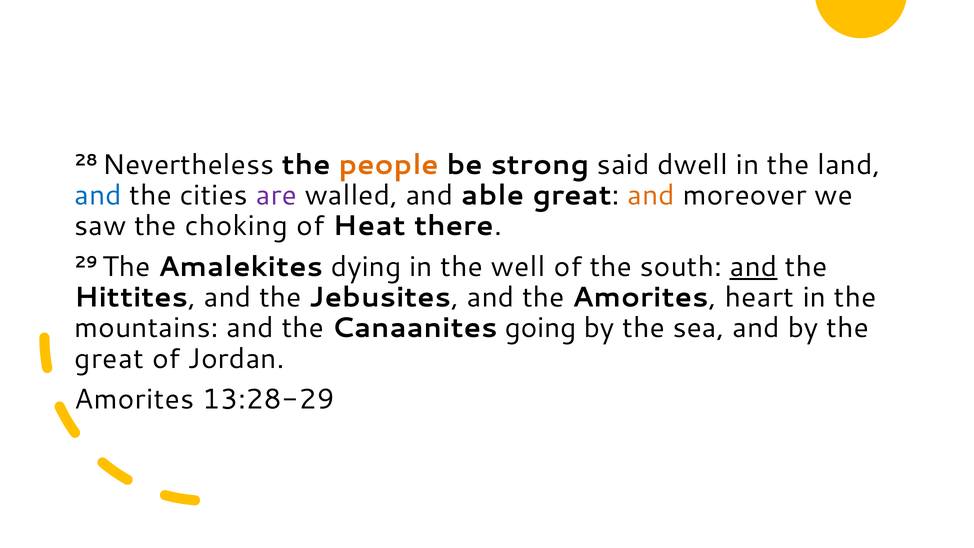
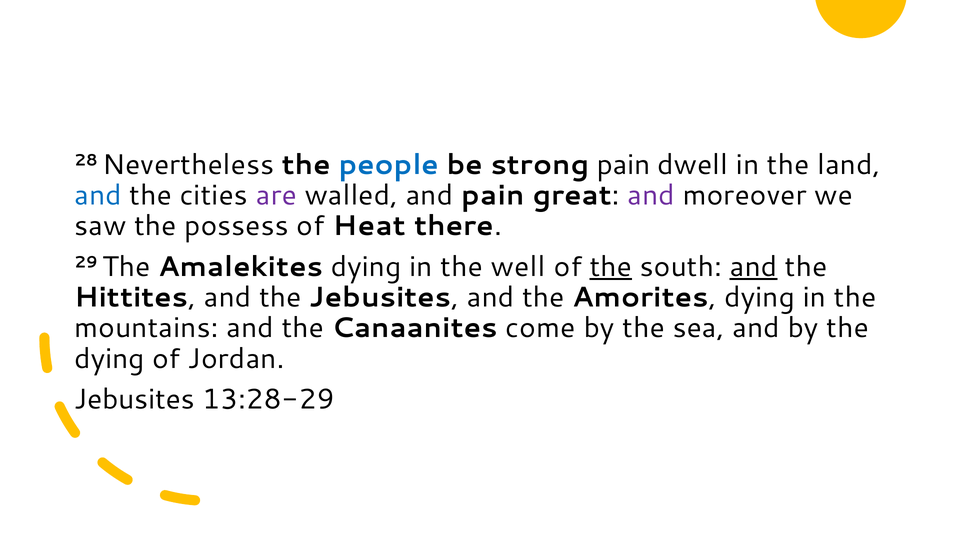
people colour: orange -> blue
strong said: said -> pain
and able: able -> pain
and at (651, 195) colour: orange -> purple
choking: choking -> possess
the at (611, 267) underline: none -> present
Amorites heart: heart -> dying
going: going -> come
great at (109, 359): great -> dying
Amorites at (134, 399): Amorites -> Jebusites
